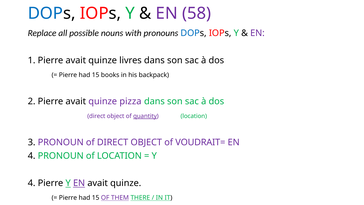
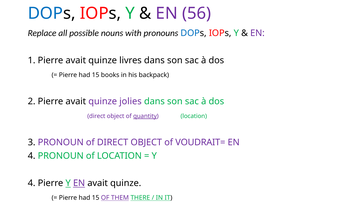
58: 58 -> 56
pizza: pizza -> jolies
